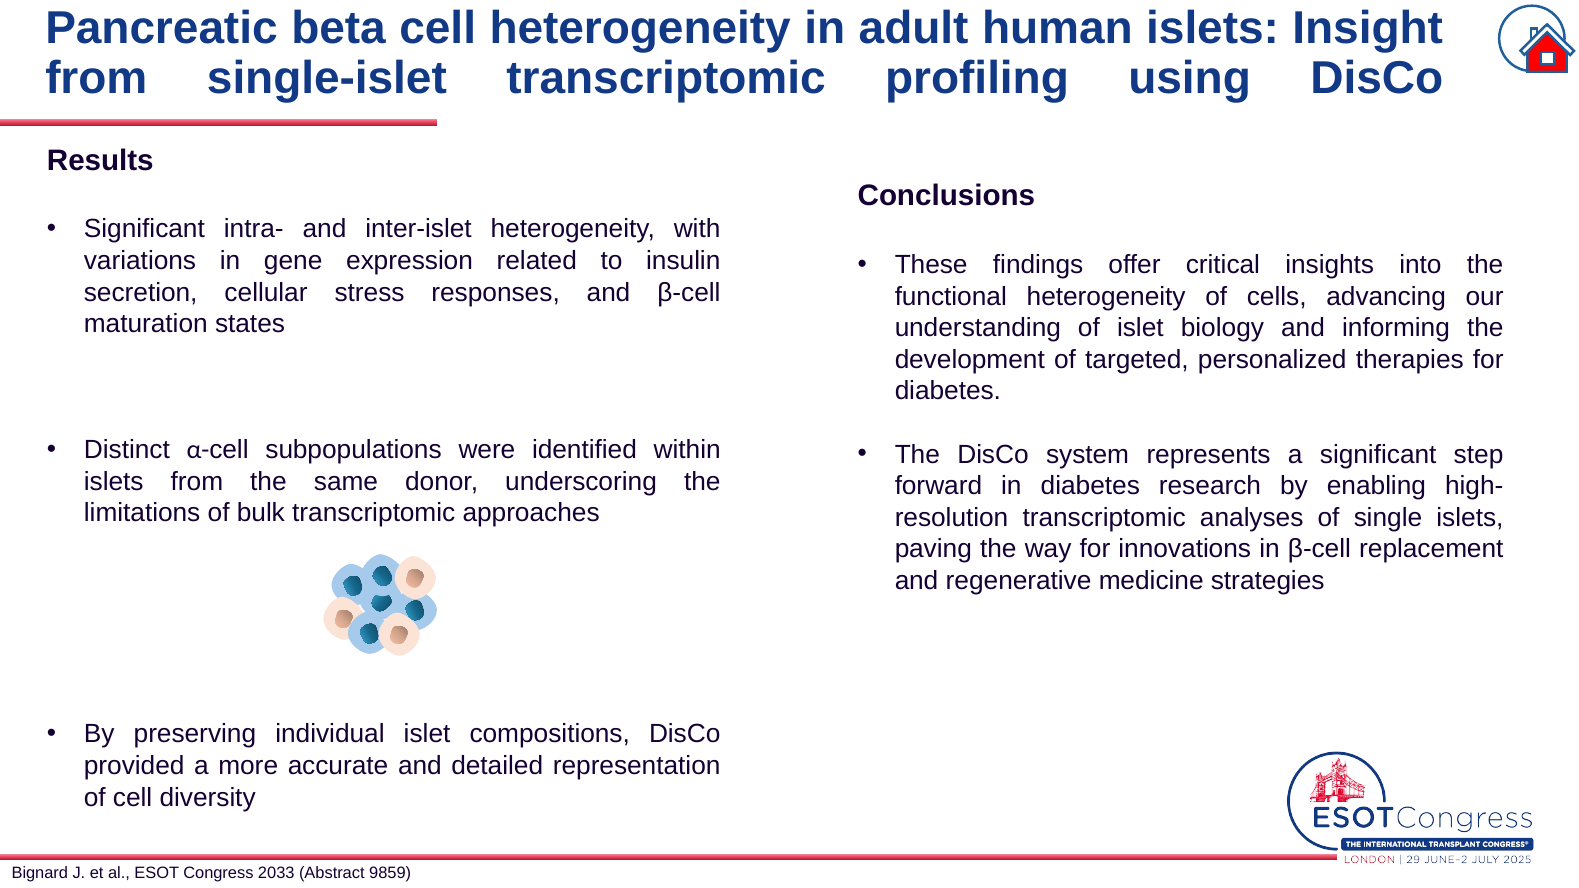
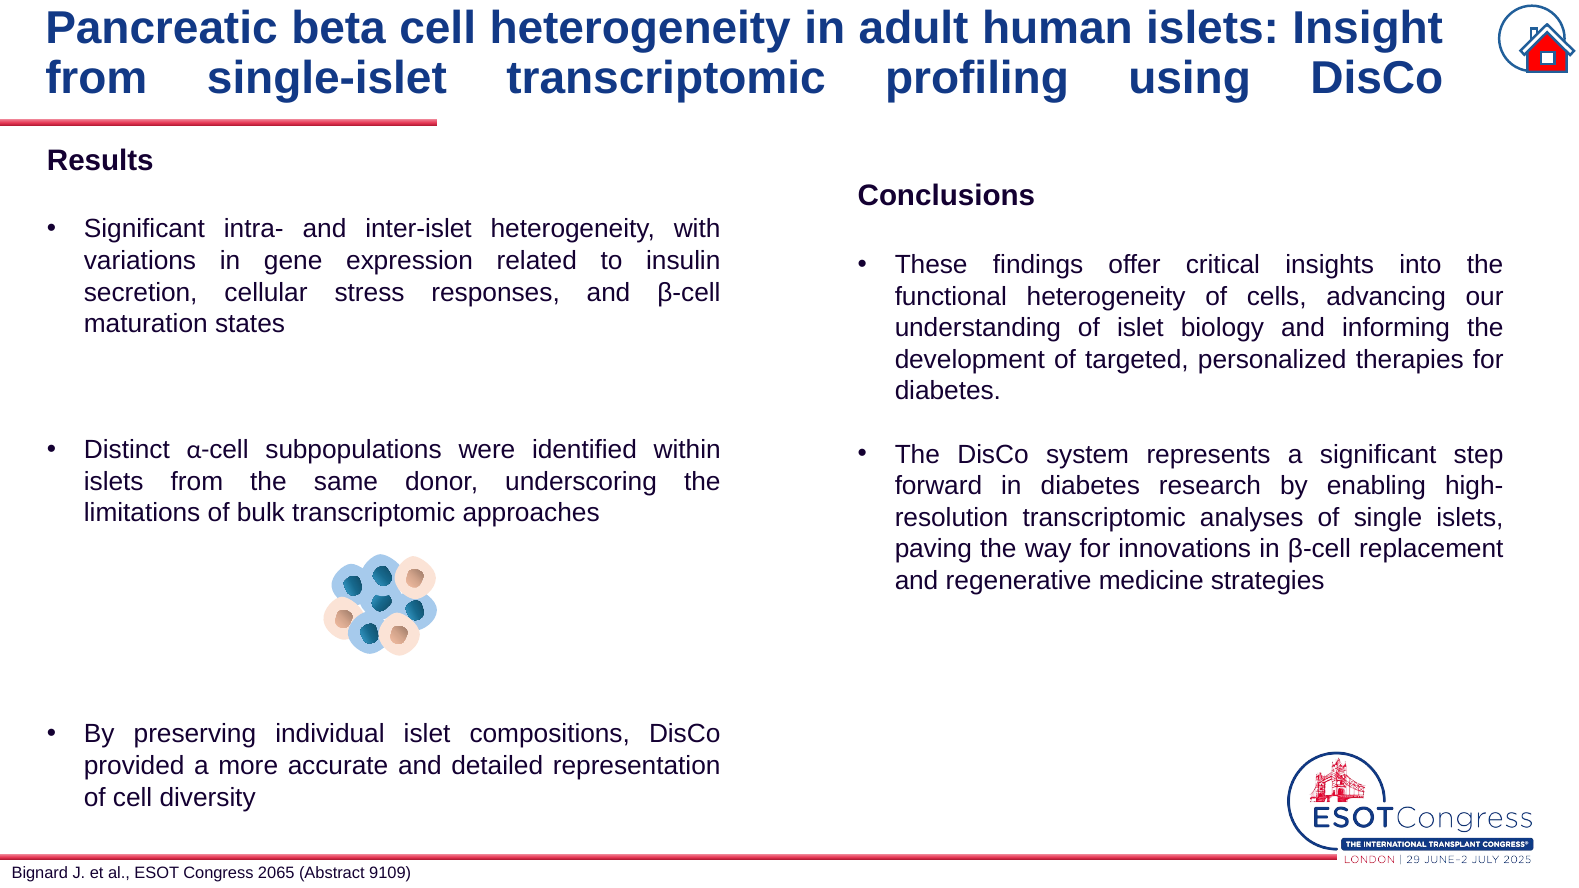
2033: 2033 -> 2065
9859: 9859 -> 9109
